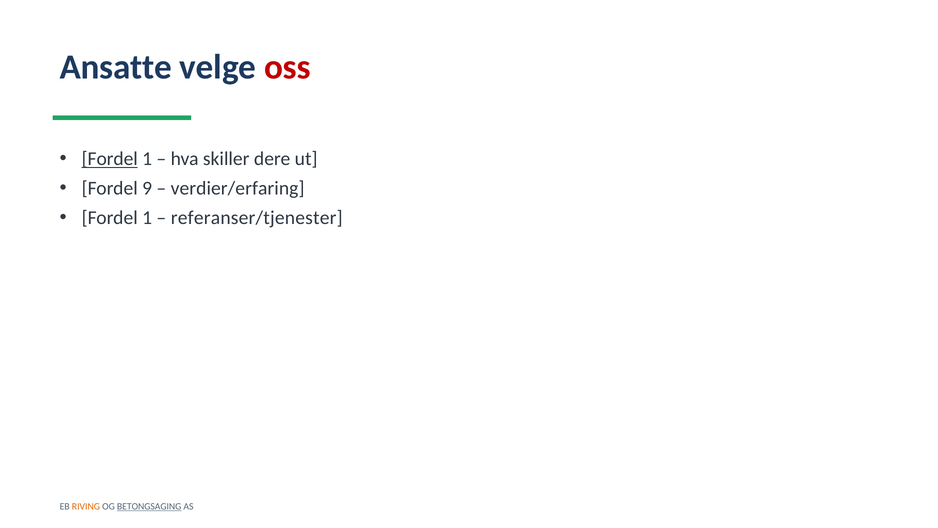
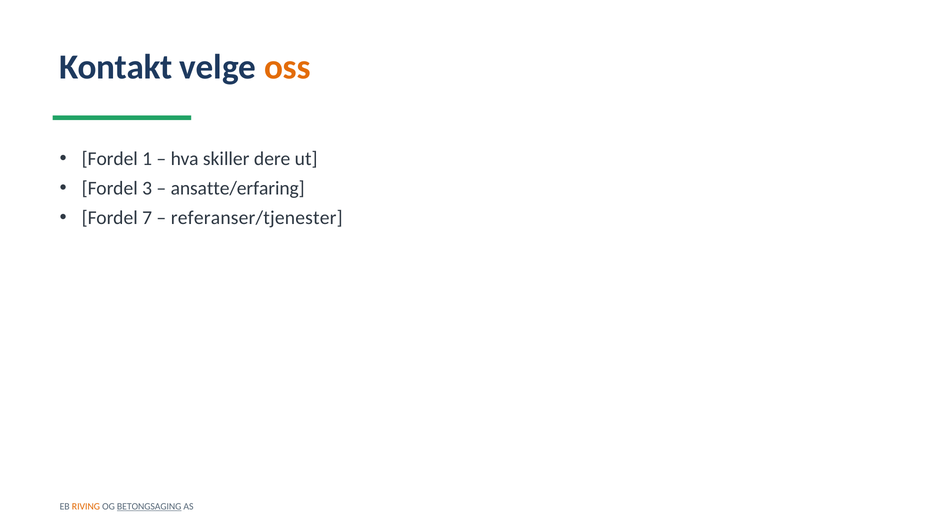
Ansatte: Ansatte -> Kontakt
oss colour: red -> orange
Fordel at (110, 159) underline: present -> none
9: 9 -> 3
verdier/erfaring: verdier/erfaring -> ansatte/erfaring
1 at (147, 218): 1 -> 7
